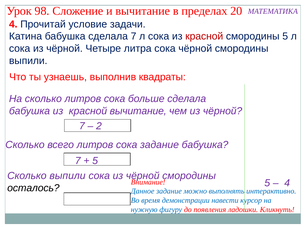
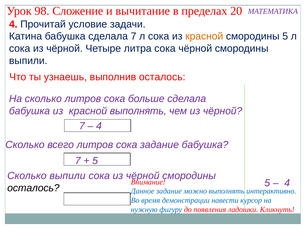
красной at (204, 36) colour: red -> orange
выполнив квадраты: квадраты -> осталось
красной вычитание: вычитание -> выполнять
2 at (99, 126): 2 -> 4
